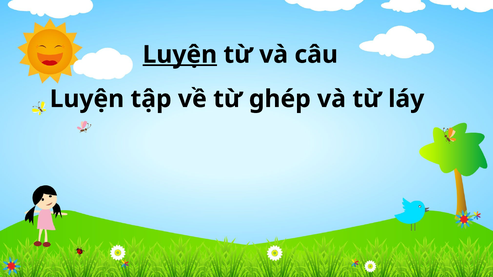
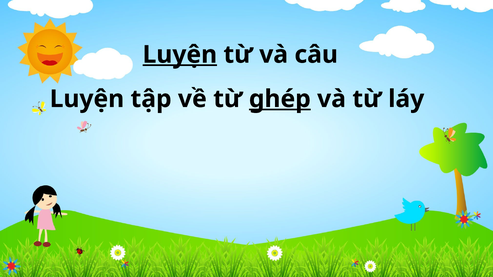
ghép underline: none -> present
